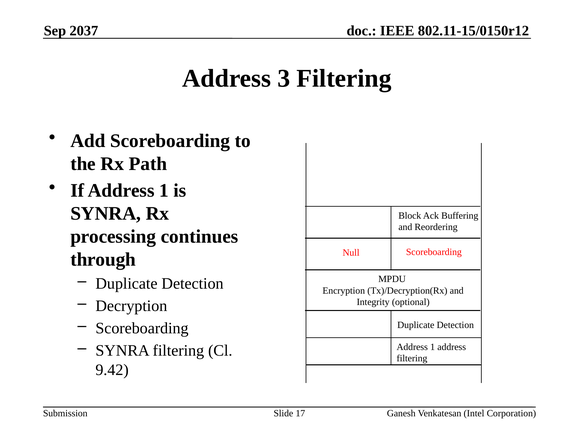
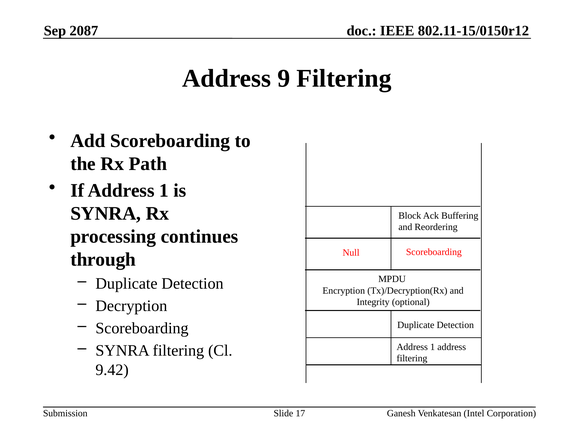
2037: 2037 -> 2087
3: 3 -> 9
